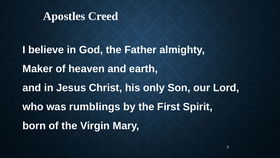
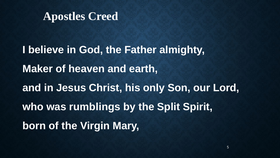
First: First -> Split
